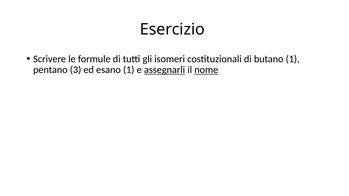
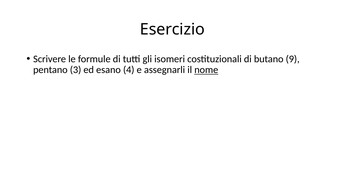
butano 1: 1 -> 9
esano 1: 1 -> 4
assegnarli underline: present -> none
